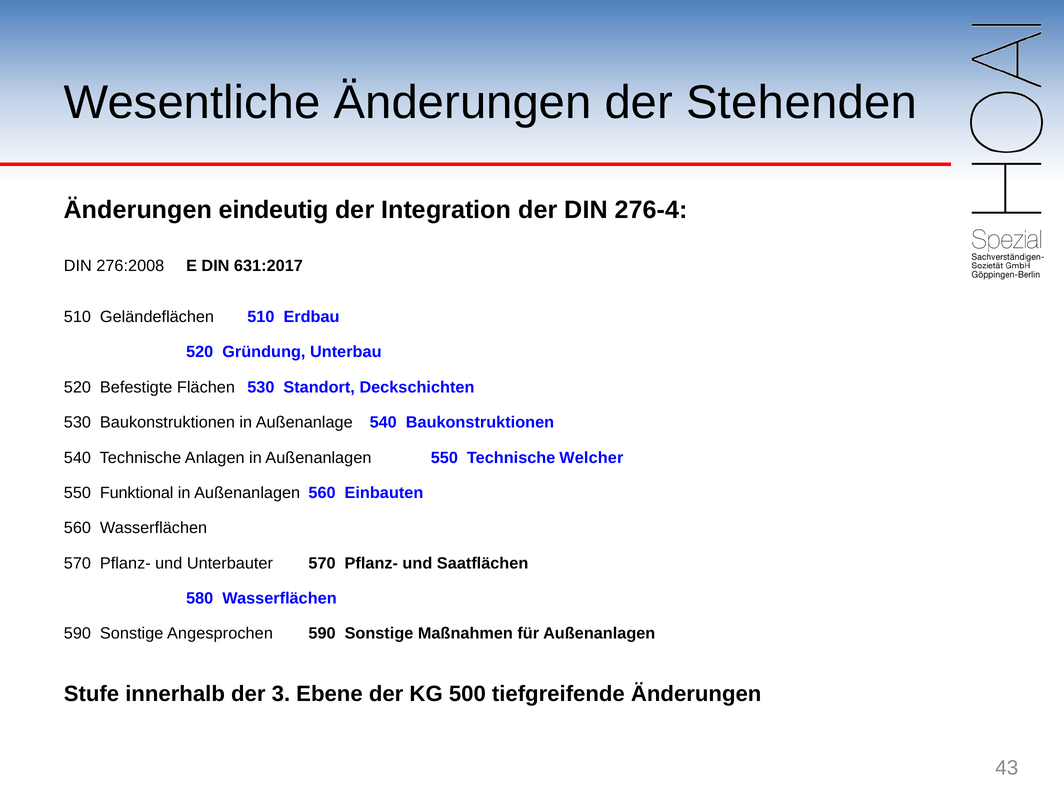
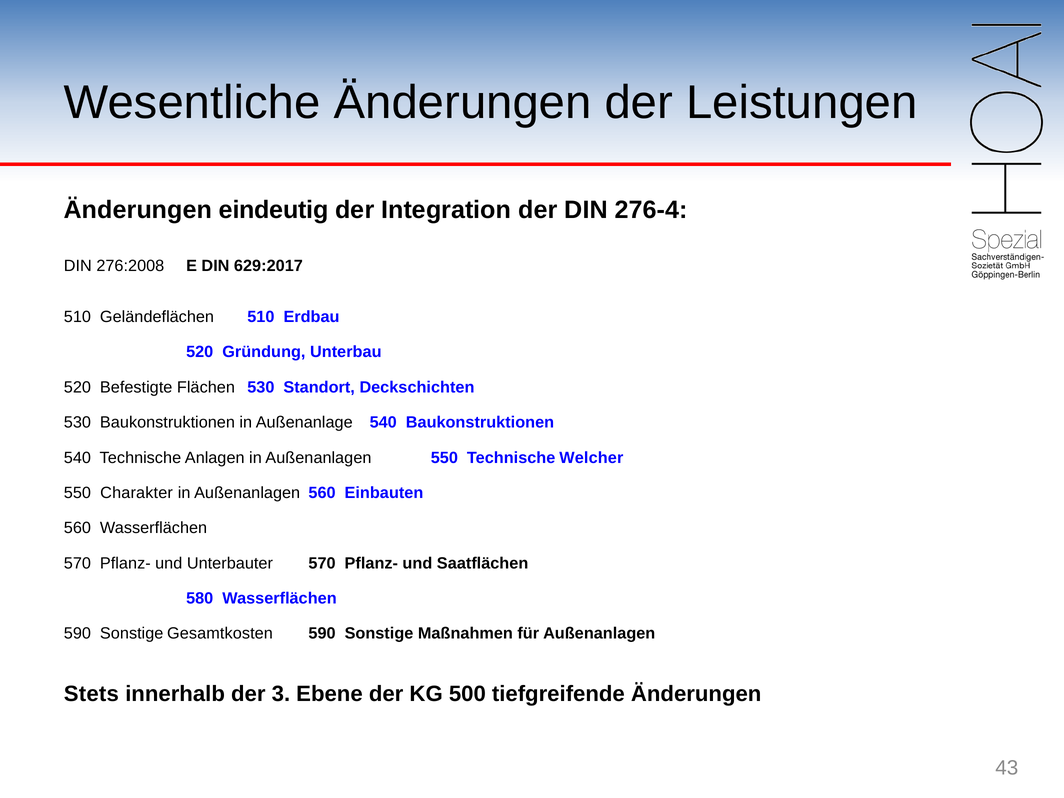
Stehenden: Stehenden -> Leistungen
631:2017: 631:2017 -> 629:2017
Funktional: Funktional -> Charakter
Angesprochen: Angesprochen -> Gesamtkosten
Stufe: Stufe -> Stets
